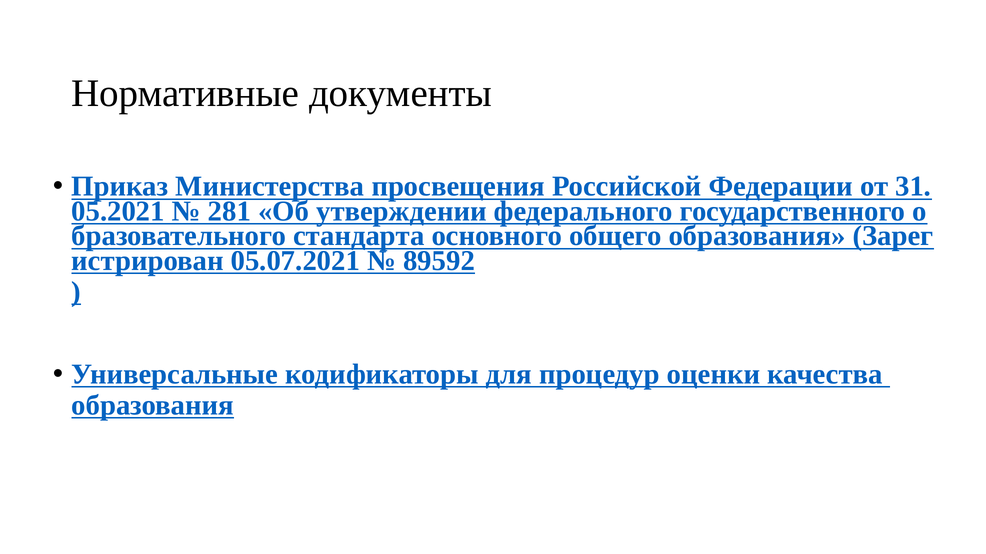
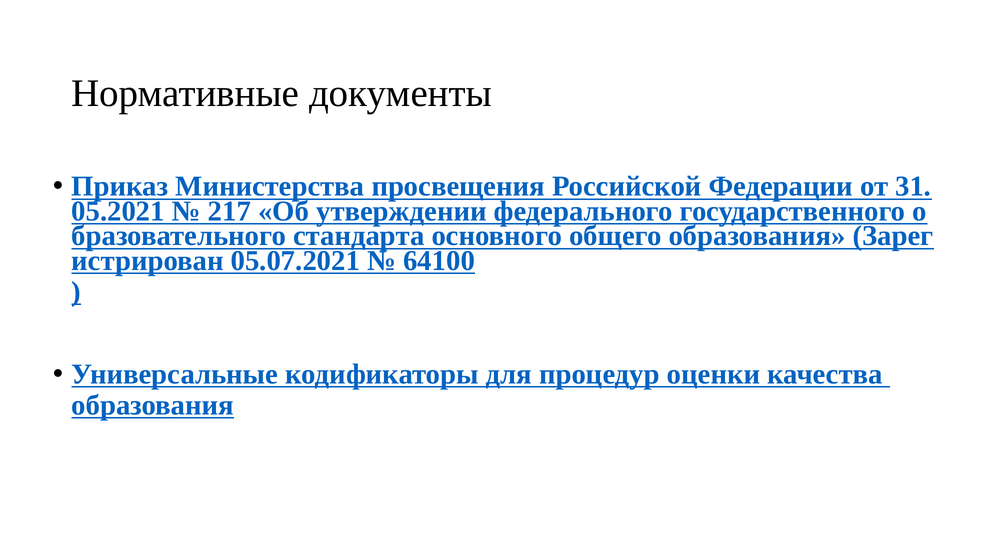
281: 281 -> 217
89592: 89592 -> 64100
